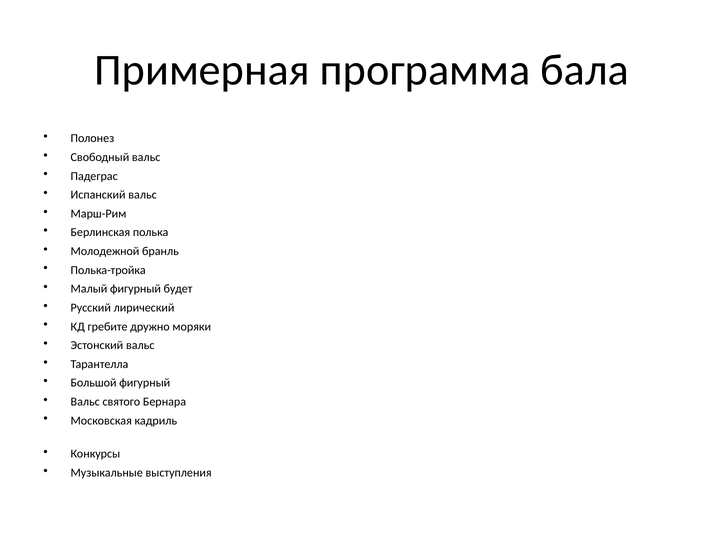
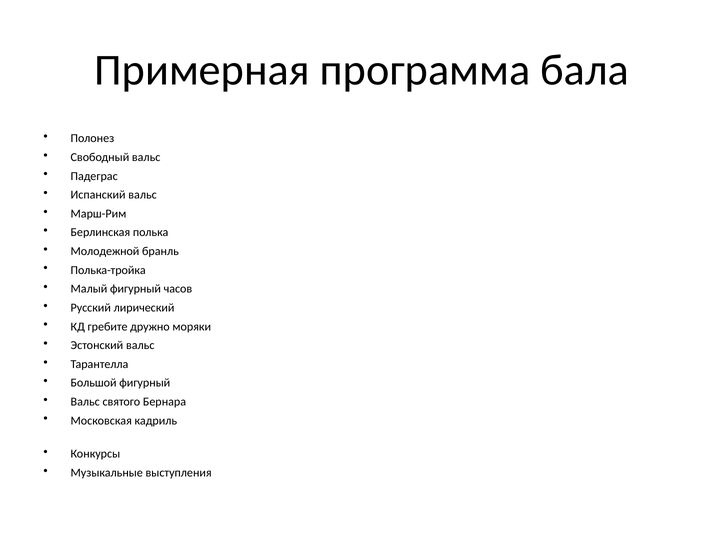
будет: будет -> часов
